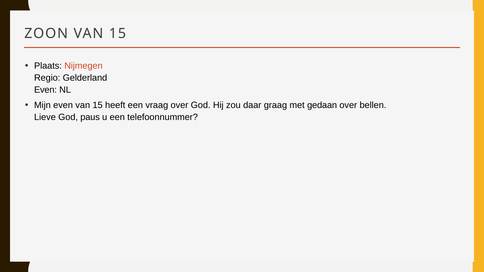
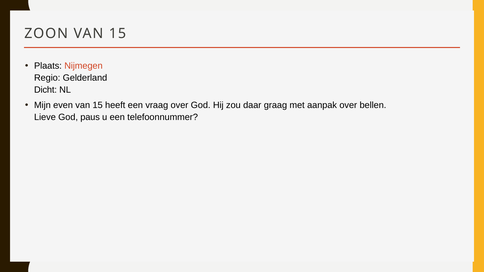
Even at (45, 90): Even -> Dicht
gedaan: gedaan -> aanpak
